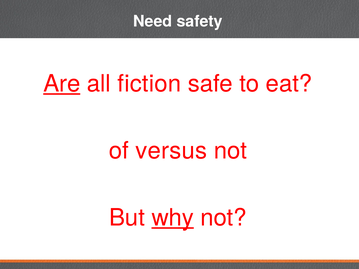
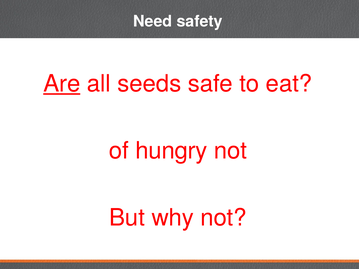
fiction: fiction -> seeds
versus: versus -> hungry
why underline: present -> none
